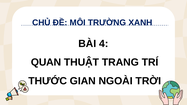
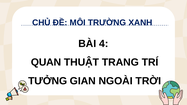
THƯỚC: THƯỚC -> TƯỞNG
